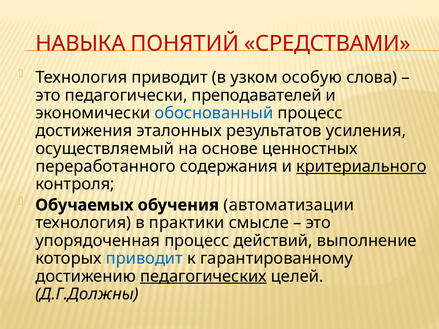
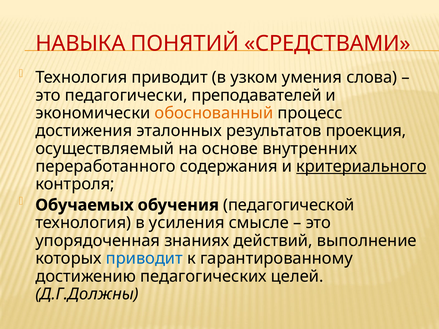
особую: особую -> умения
обоснованный colour: blue -> orange
усиления: усиления -> проекция
ценностных: ценностных -> внутренних
автоматизации: автоматизации -> педагогической
практики: практики -> усиления
упорядоченная процесс: процесс -> знаниях
педагогических underline: present -> none
